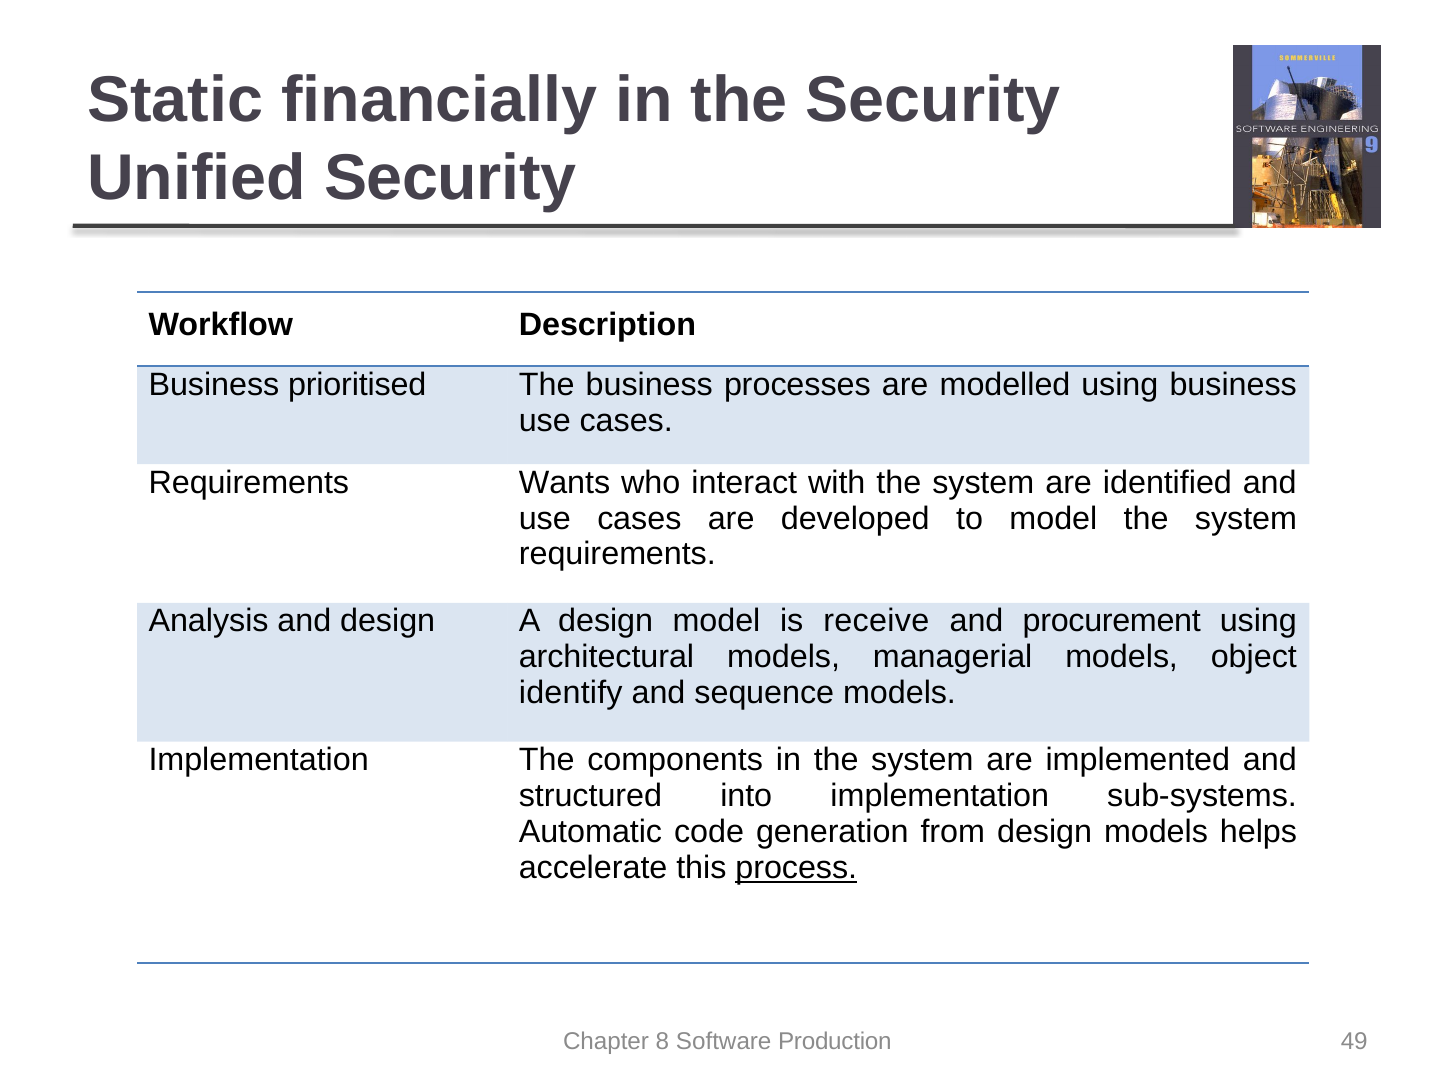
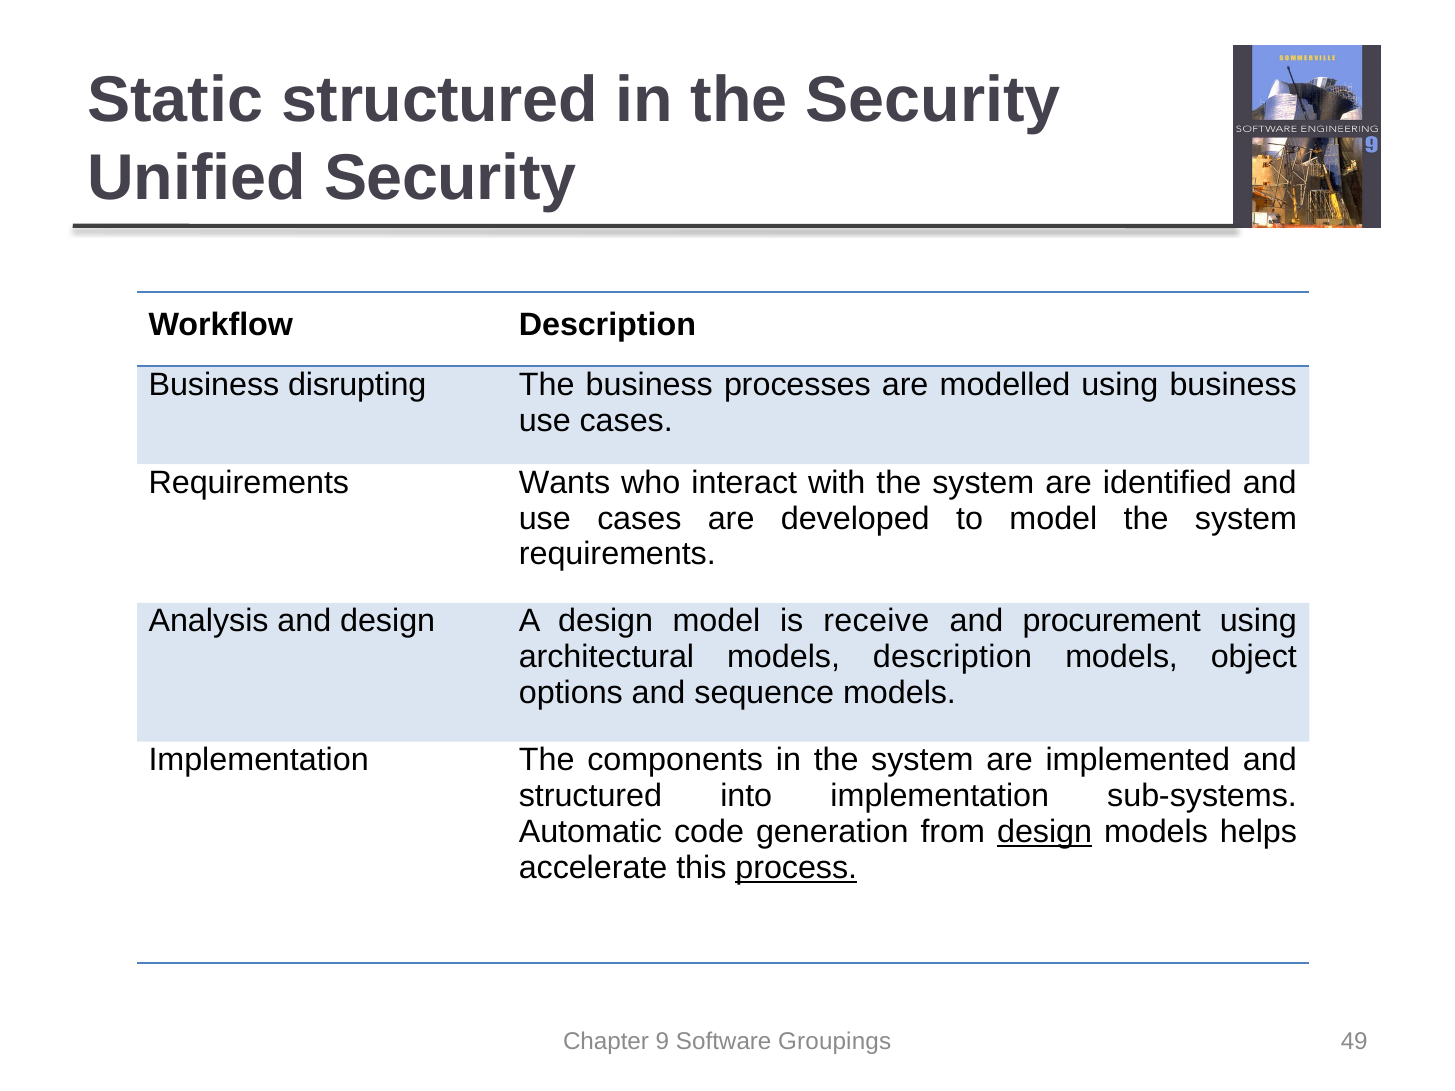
Static financially: financially -> structured
prioritised: prioritised -> disrupting
models managerial: managerial -> description
identify: identify -> options
design at (1045, 832) underline: none -> present
8: 8 -> 9
Production: Production -> Groupings
